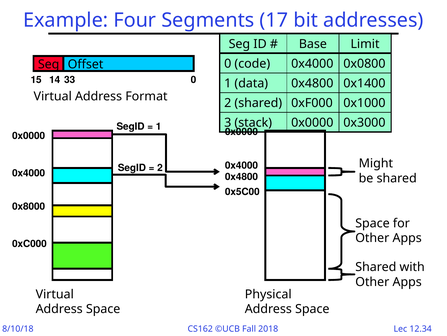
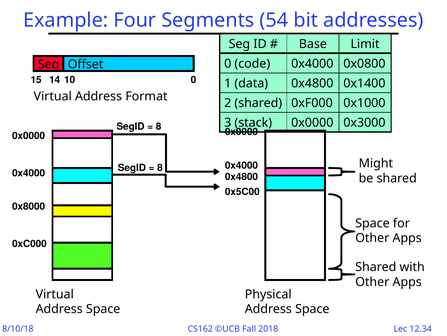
17: 17 -> 54
33: 33 -> 10
1 at (159, 126): 1 -> 8
2 at (160, 167): 2 -> 8
